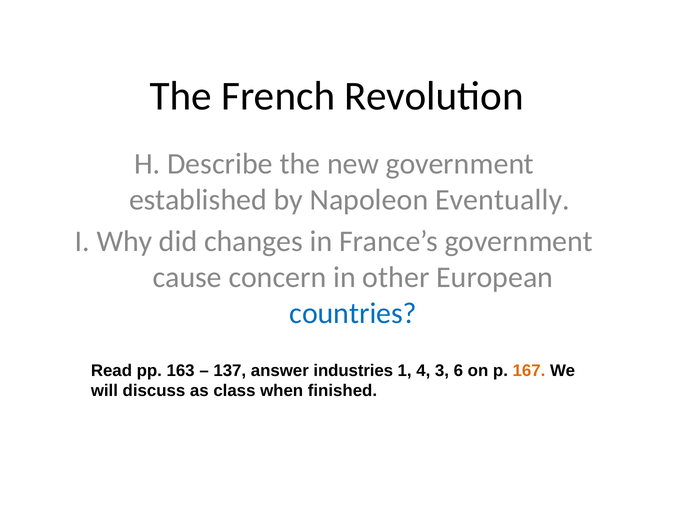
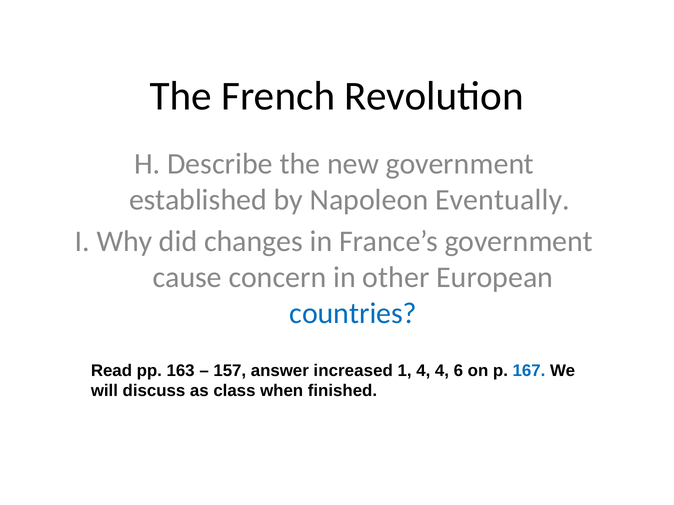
137: 137 -> 157
industries: industries -> increased
4 3: 3 -> 4
167 colour: orange -> blue
